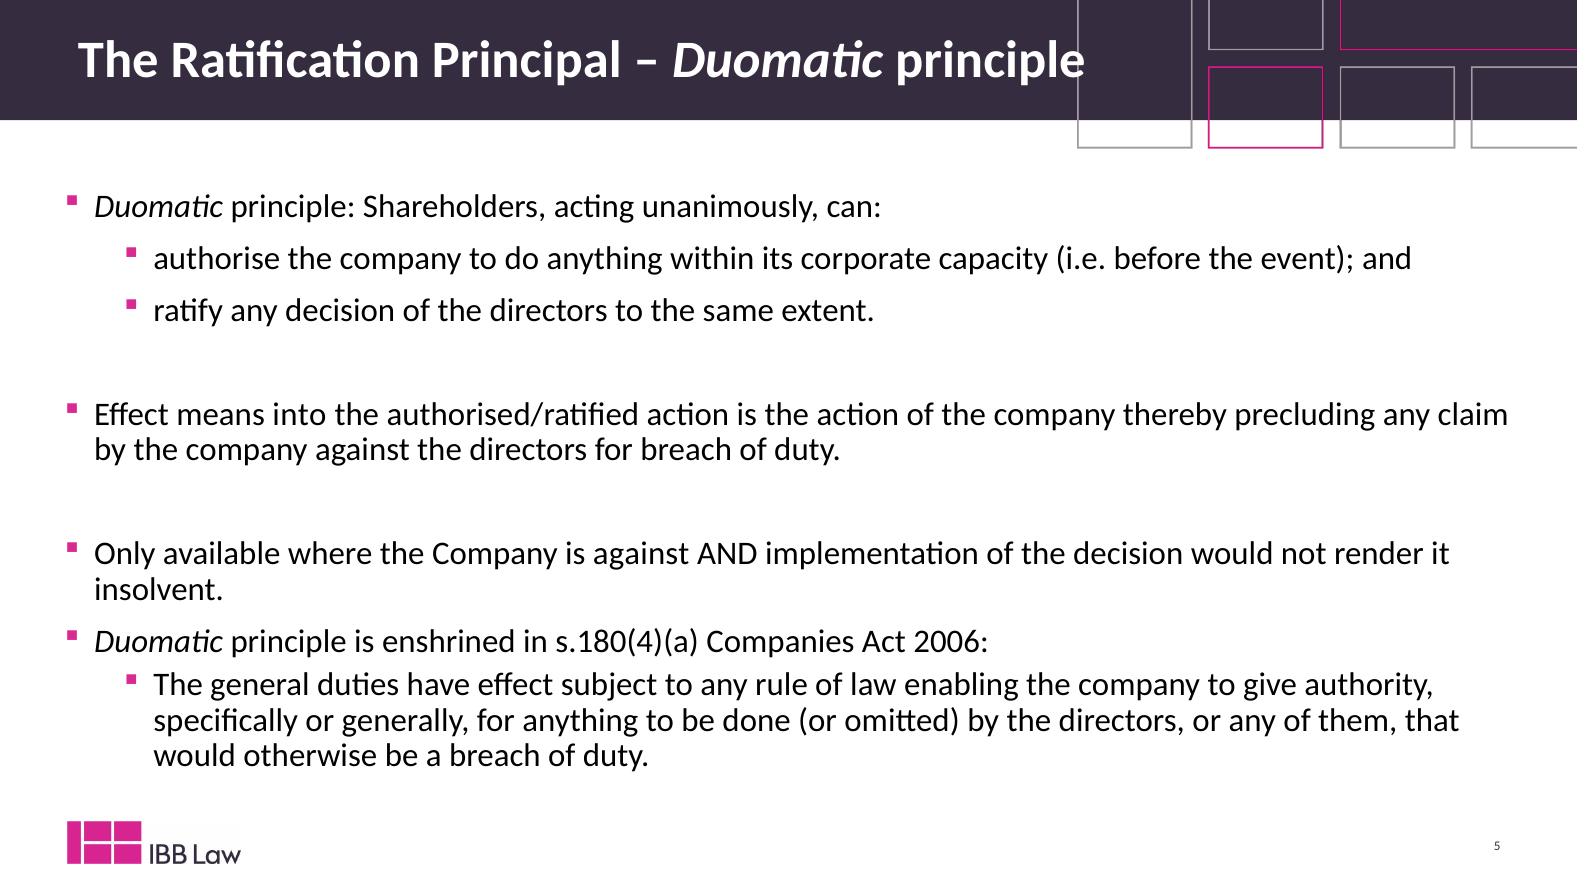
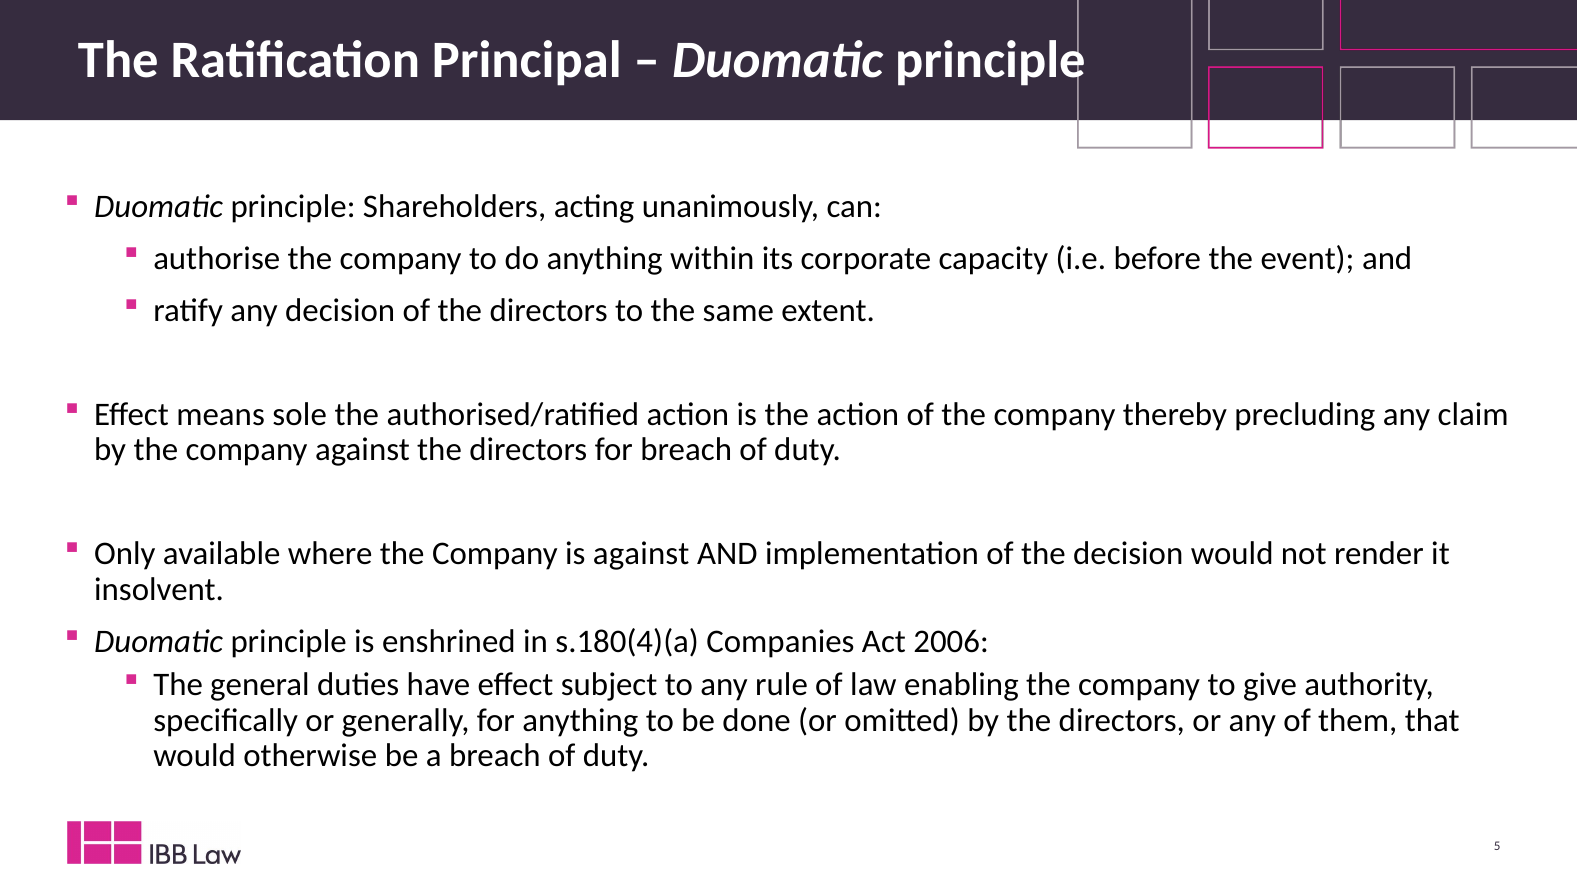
into: into -> sole
